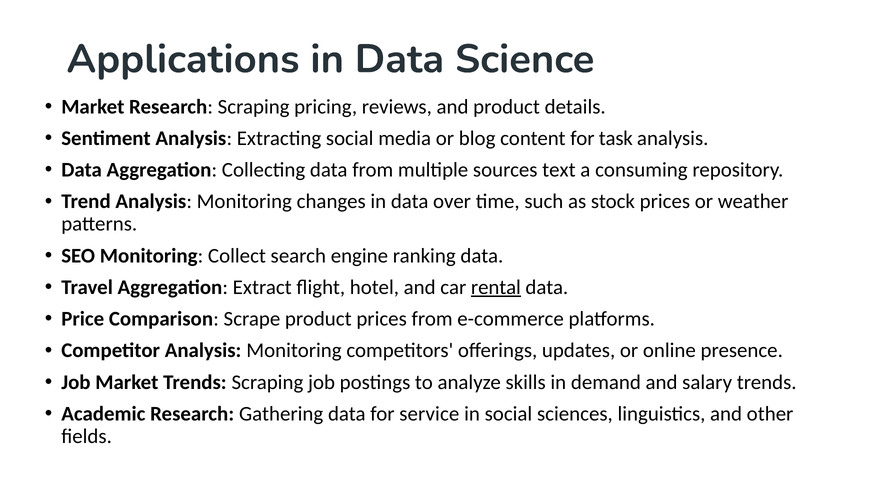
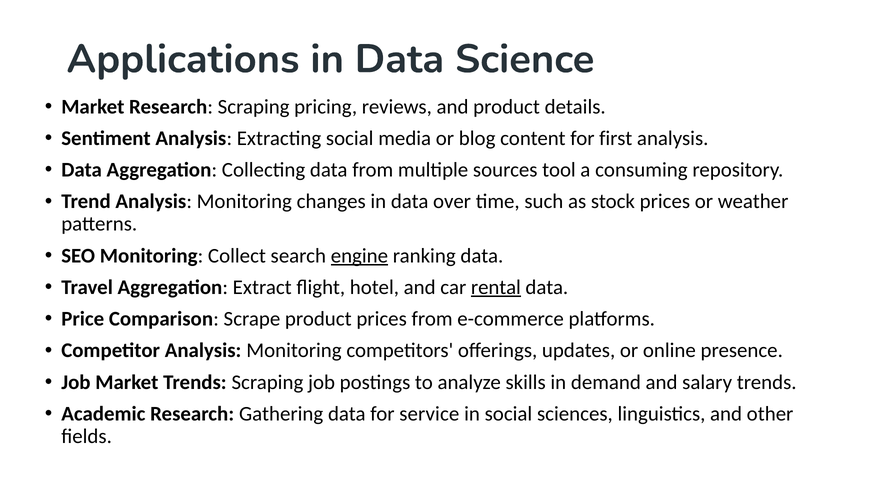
task: task -> first
text: text -> tool
engine underline: none -> present
